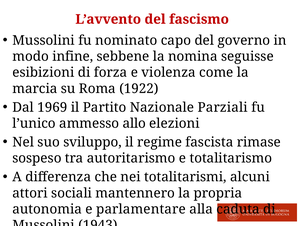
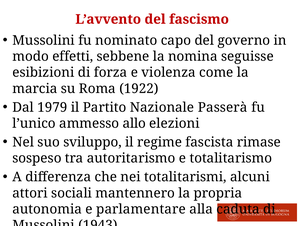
infine: infine -> effetti
1969: 1969 -> 1979
Parziali: Parziali -> Passerà
